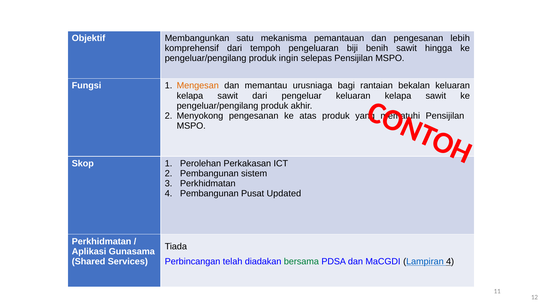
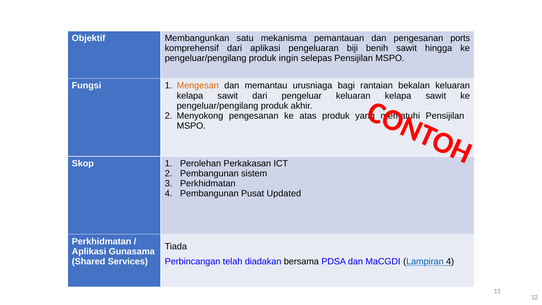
lebih: lebih -> ports
dari tempoh: tempoh -> aplikasi
bersama colour: green -> black
